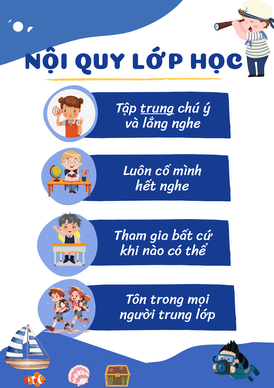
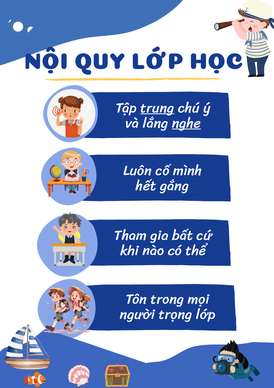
nghe at (186, 123) underline: none -> present
hết nghe: nghe -> gắng
người trung: trung -> trọng
